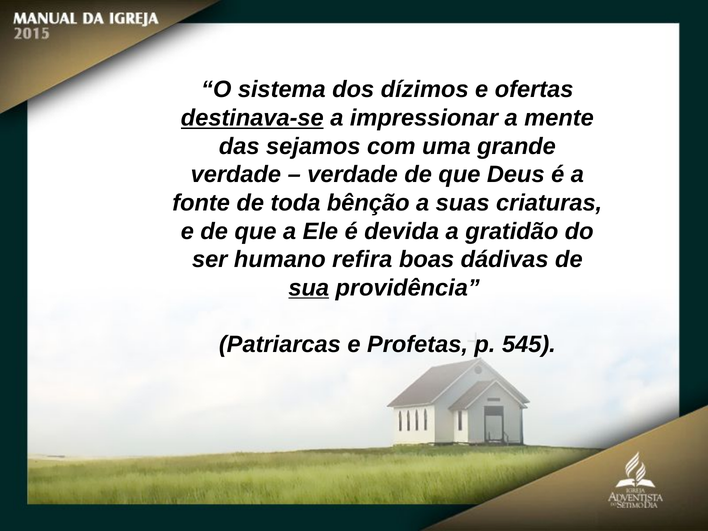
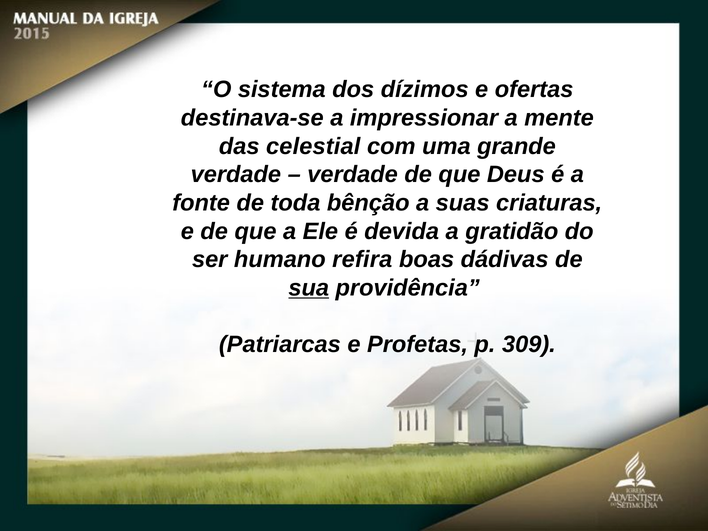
destinava-se underline: present -> none
sejamos: sejamos -> celestial
545: 545 -> 309
